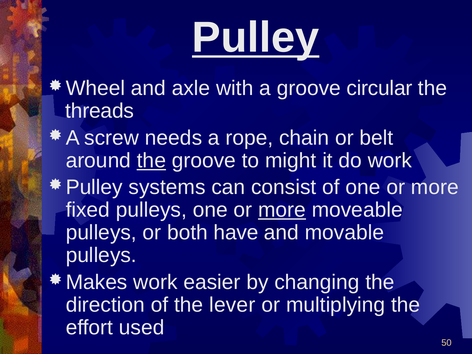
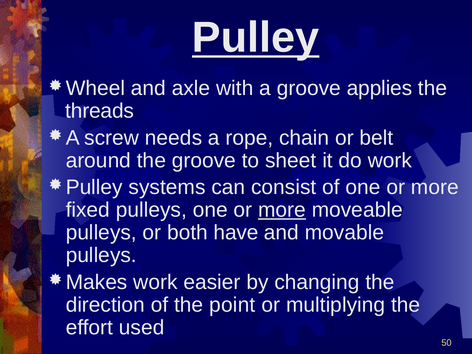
circular: circular -> applies
the at (151, 161) underline: present -> none
might: might -> sheet
lever: lever -> point
